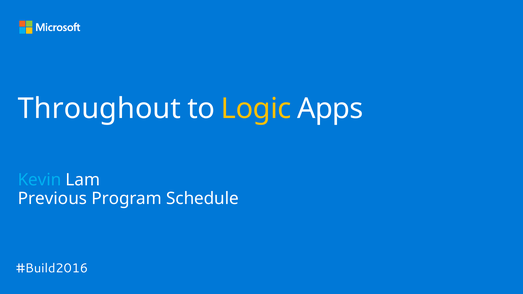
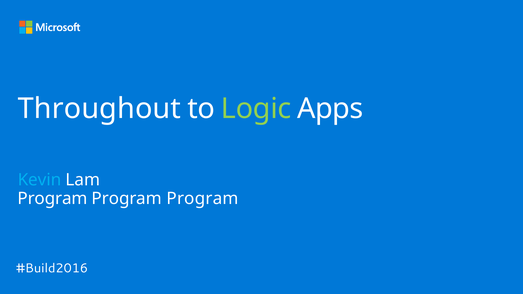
Logic colour: yellow -> light green
Previous at (52, 199): Previous -> Program
Schedule at (203, 199): Schedule -> Program
